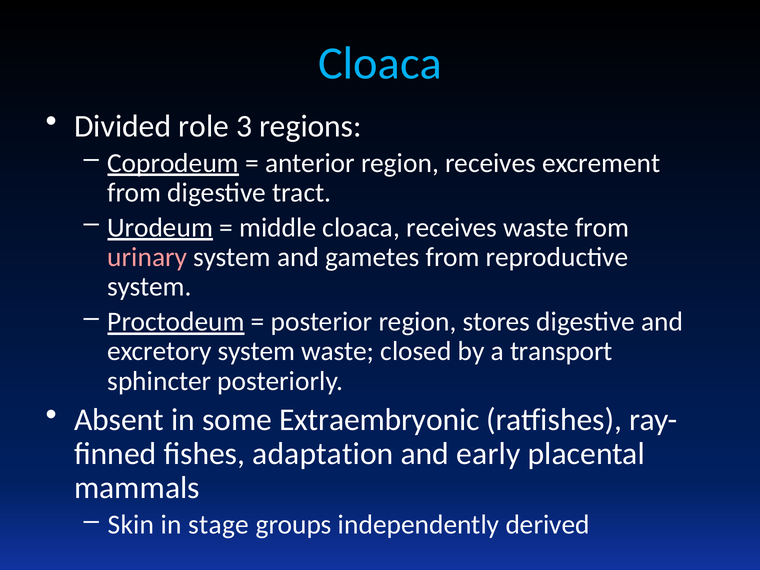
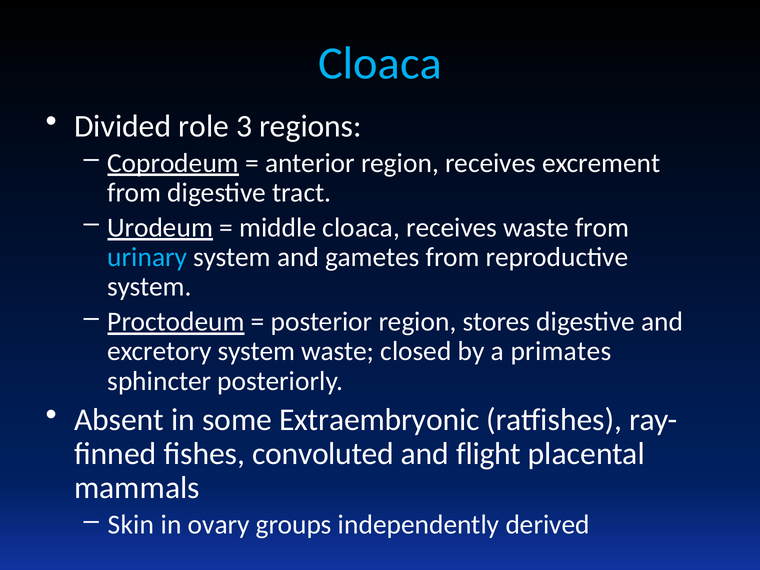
urinary colour: pink -> light blue
transport: transport -> primates
adaptation: adaptation -> convoluted
early: early -> flight
stage: stage -> ovary
